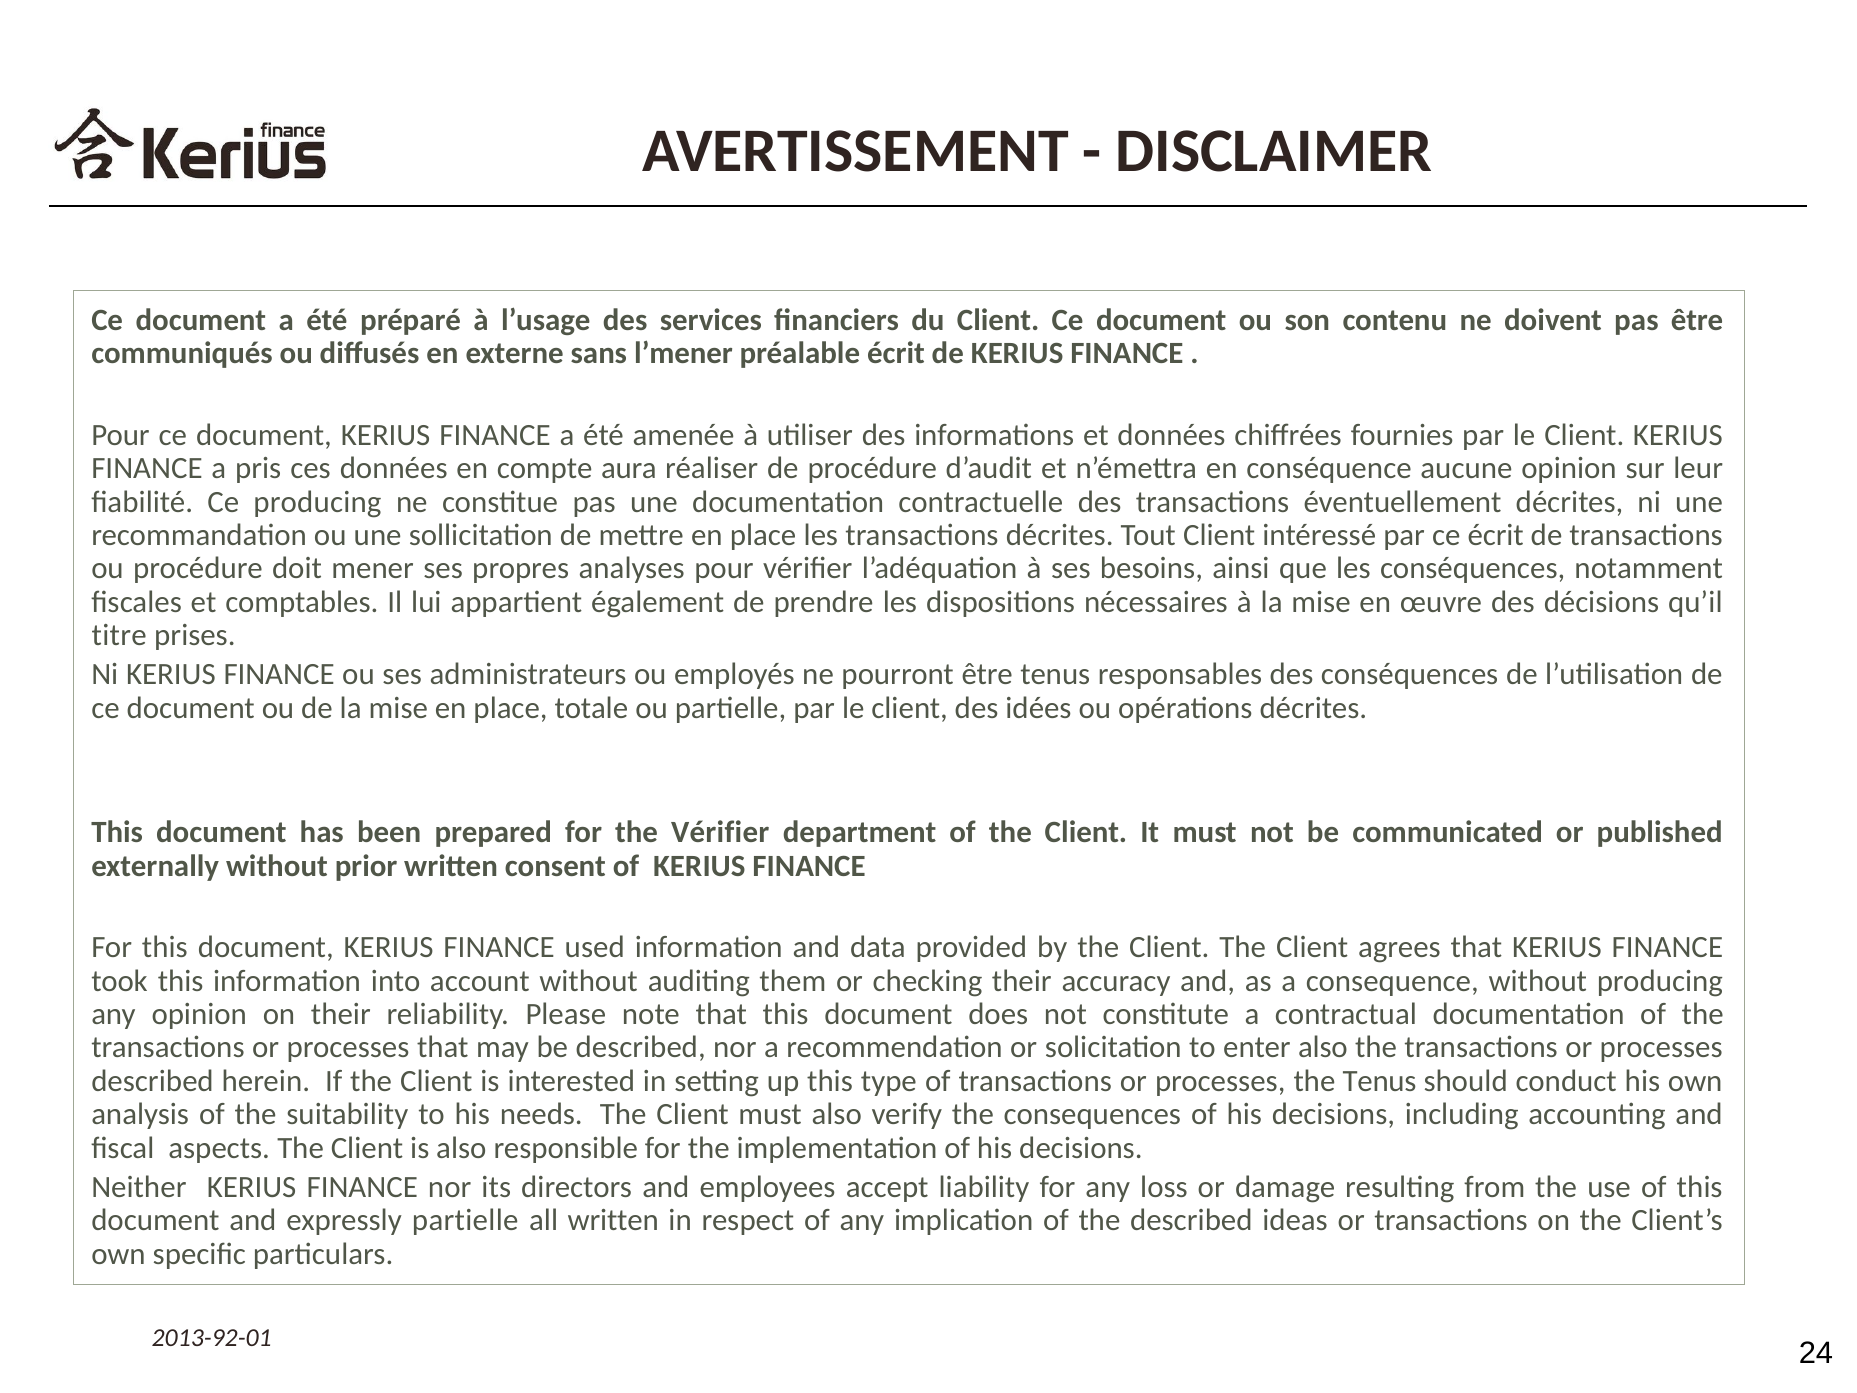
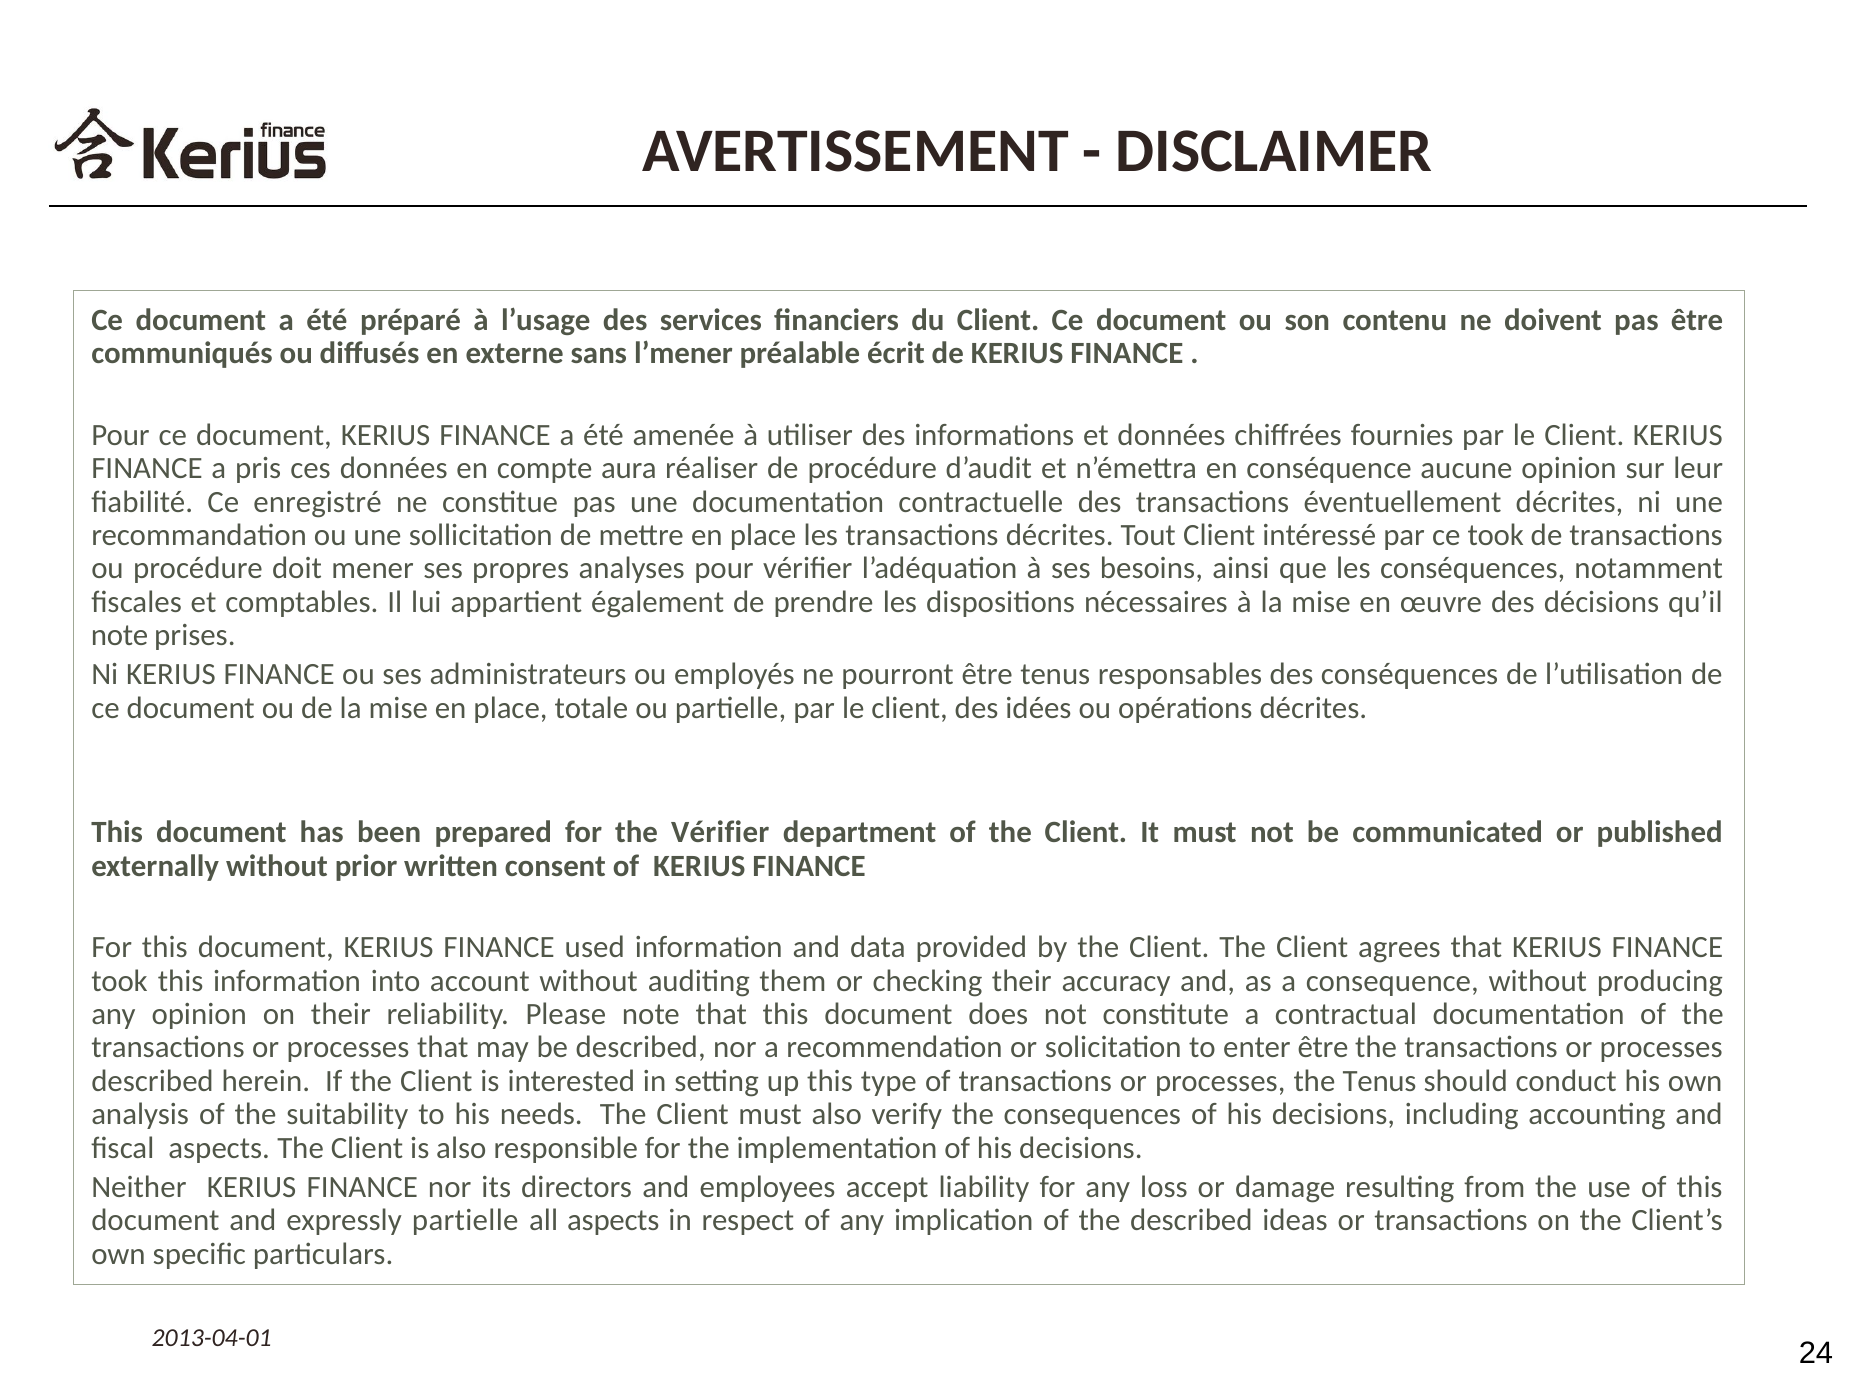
Ce producing: producing -> enregistré
ce écrit: écrit -> took
titre at (119, 636): titre -> note
enter also: also -> être
all written: written -> aspects
2013-92-01: 2013-92-01 -> 2013-04-01
